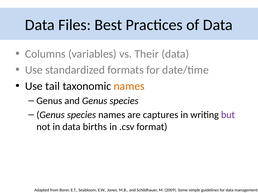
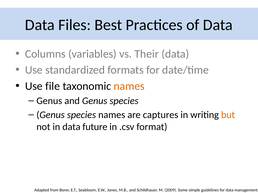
tail: tail -> file
but colour: purple -> orange
births: births -> future
